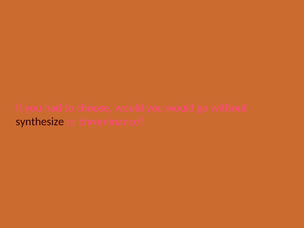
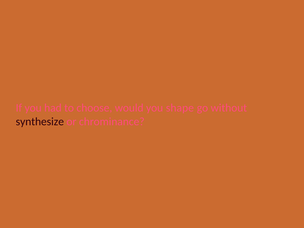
you would: would -> shape
